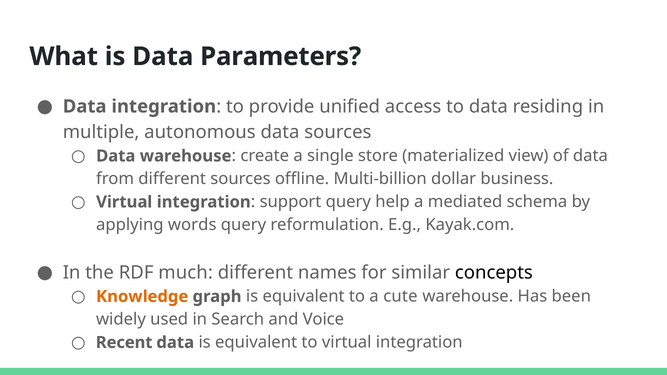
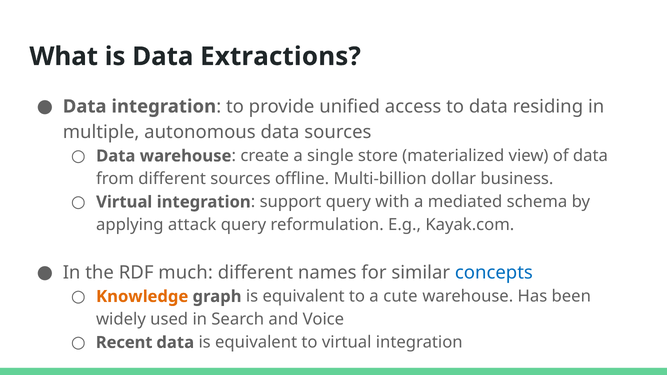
Parameters: Parameters -> Extractions
help: help -> with
words: words -> attack
concepts colour: black -> blue
